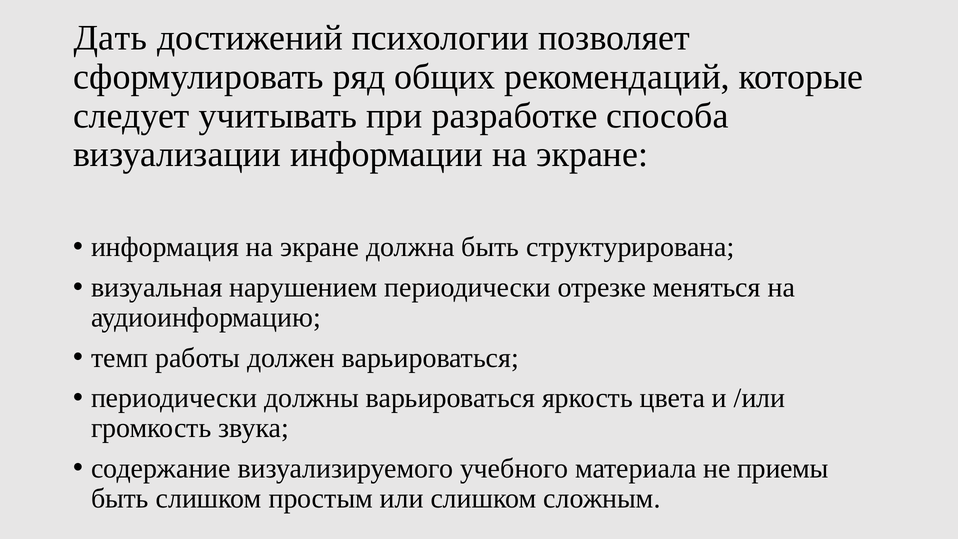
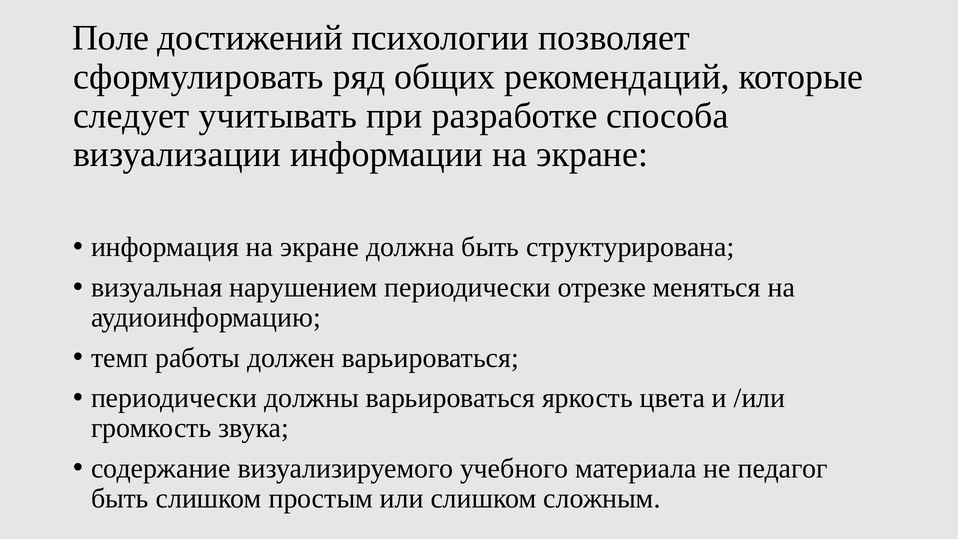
Дать: Дать -> Поле
приемы: приемы -> педагог
